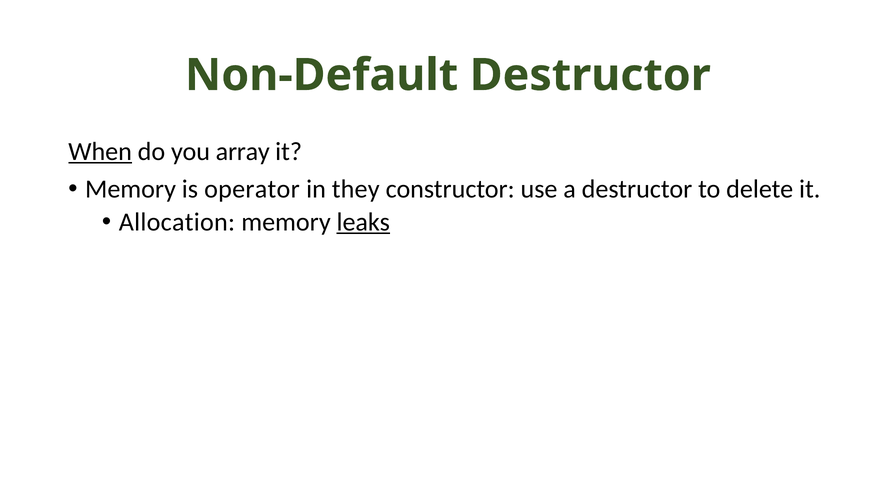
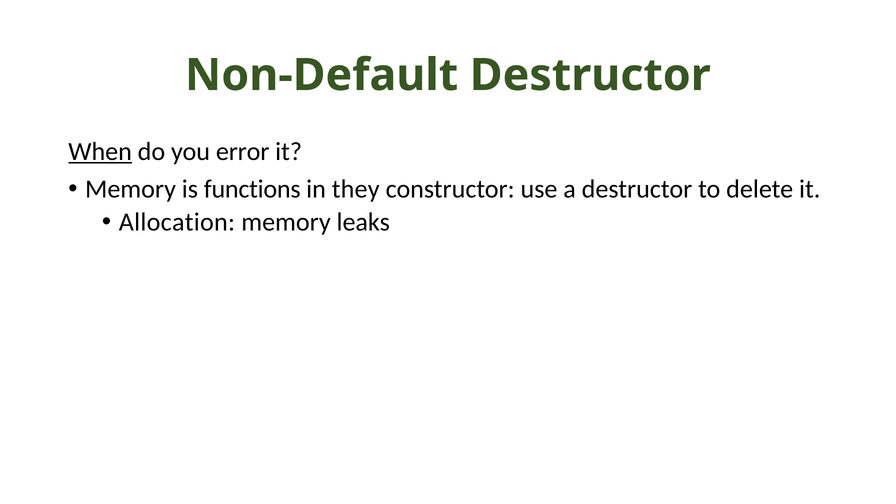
array: array -> error
operator: operator -> functions
leaks underline: present -> none
